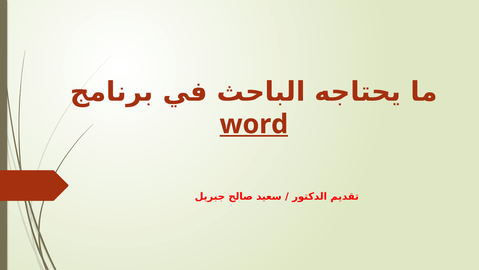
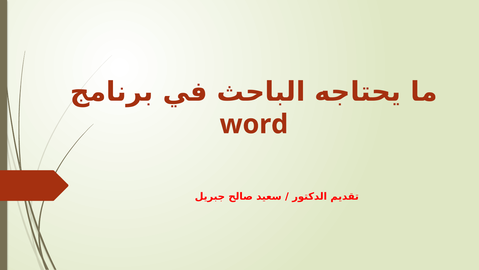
word underline: present -> none
